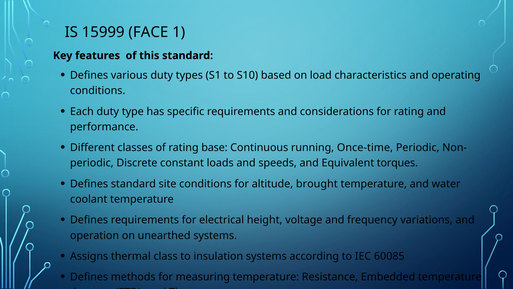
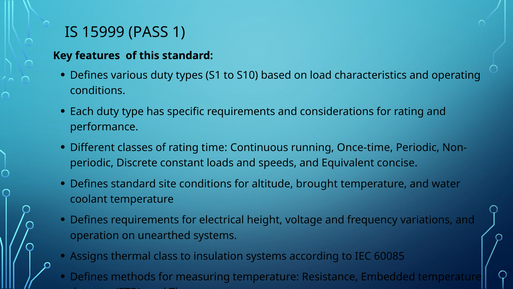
FACE: FACE -> PASS
base: base -> time
torques: torques -> concise
